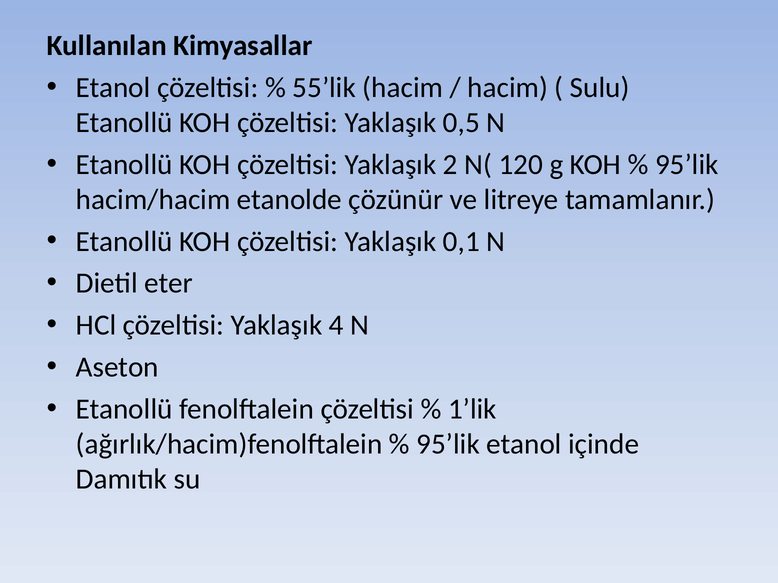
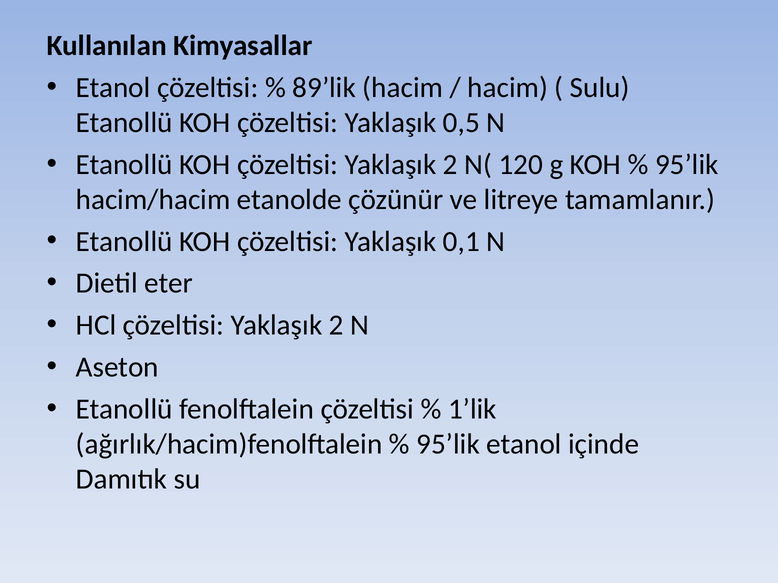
55’lik: 55’lik -> 89’lik
HCl çözeltisi Yaklaşık 4: 4 -> 2
